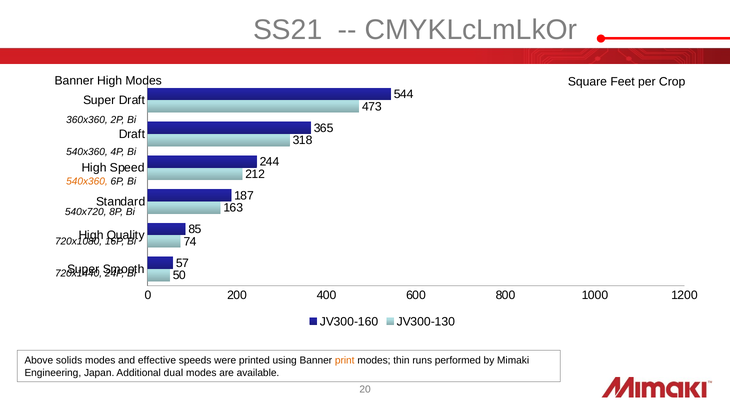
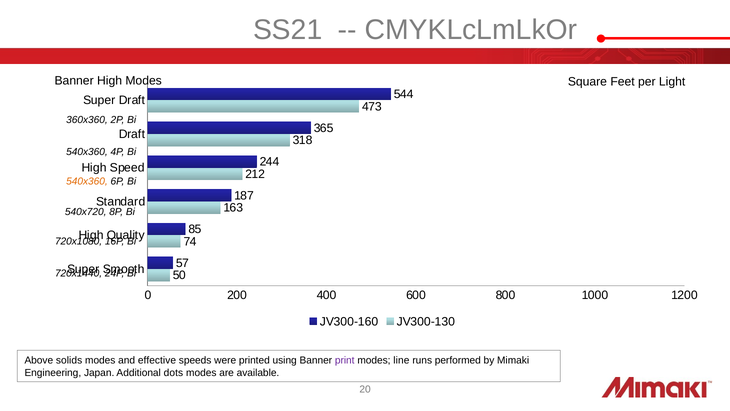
Crop: Crop -> Light
print colour: orange -> purple
thin: thin -> line
dual: dual -> dots
